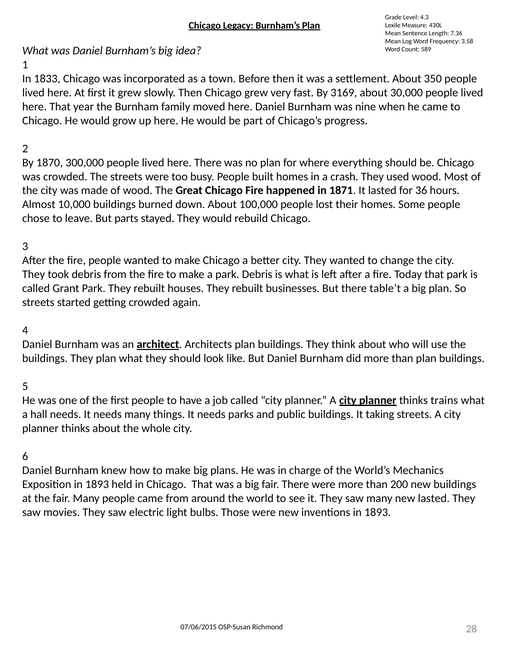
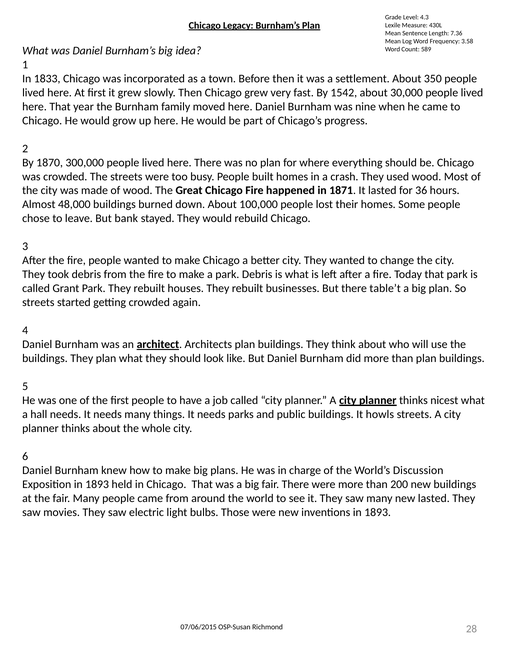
3169: 3169 -> 1542
10,000: 10,000 -> 48,000
parts: parts -> bank
trains: trains -> nicest
taking: taking -> howls
Mechanics: Mechanics -> Discussion
